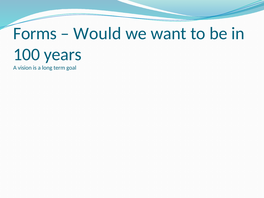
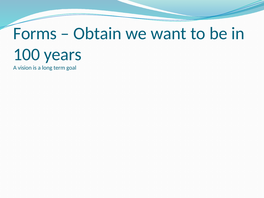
Would: Would -> Obtain
